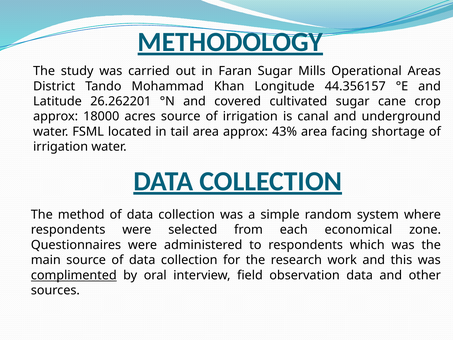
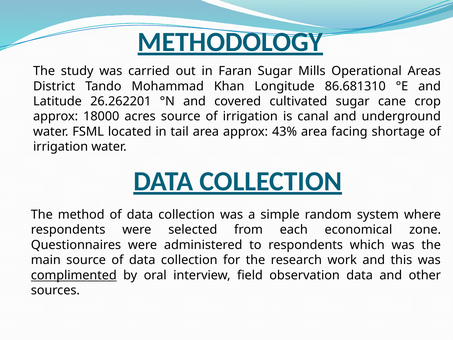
44.356157: 44.356157 -> 86.681310
